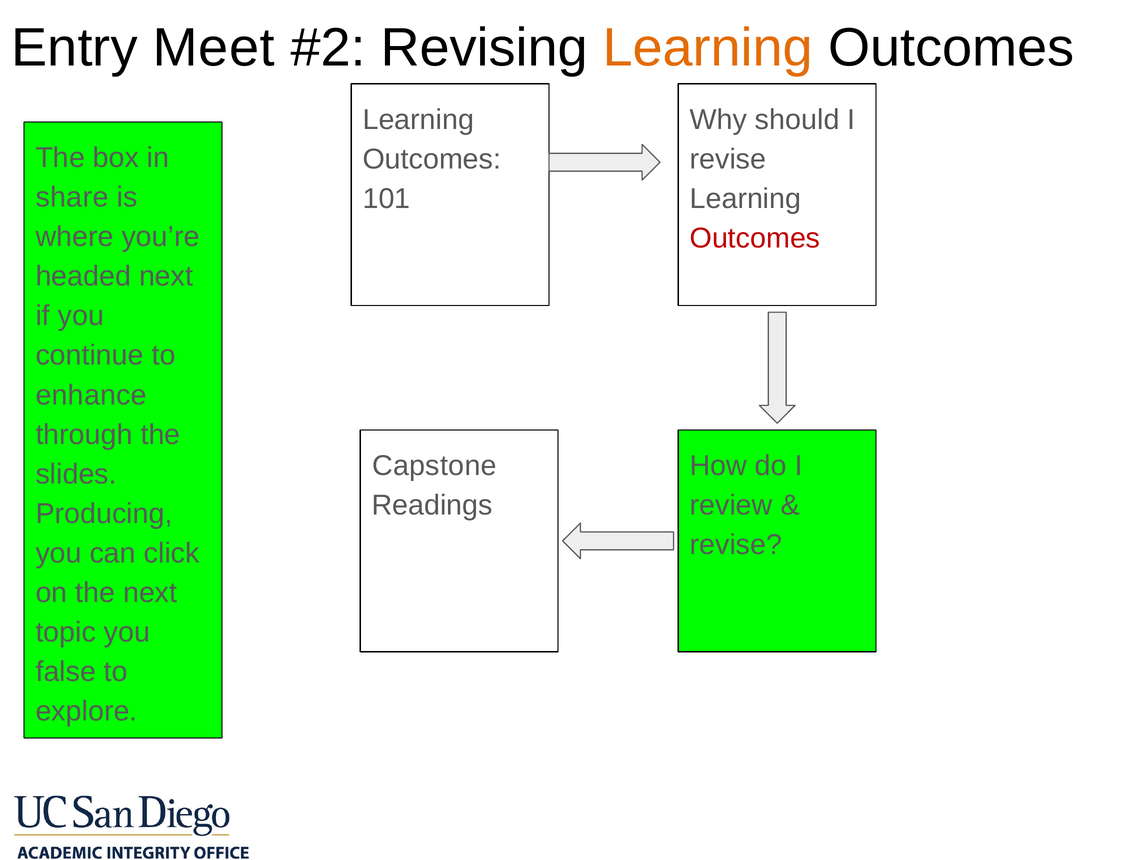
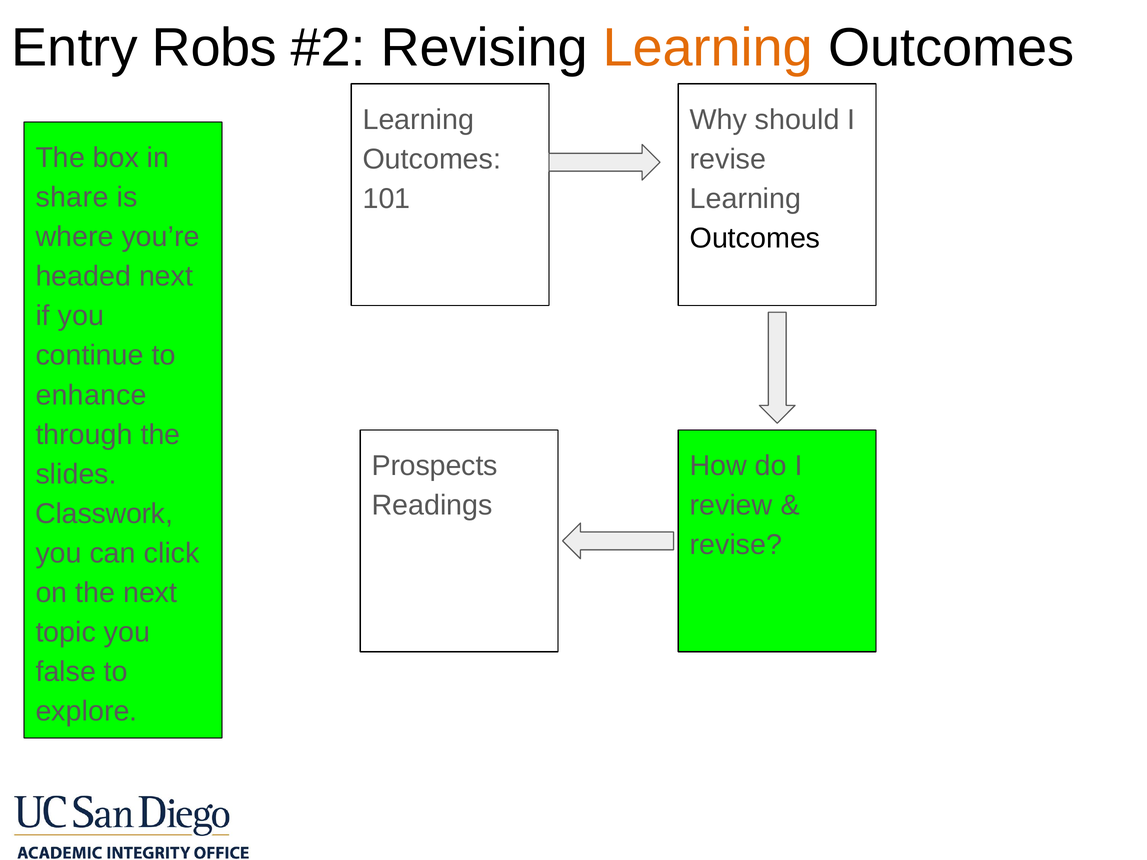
Meet: Meet -> Robs
Outcomes at (755, 238) colour: red -> black
Capstone: Capstone -> Prospects
Producing: Producing -> Classwork
